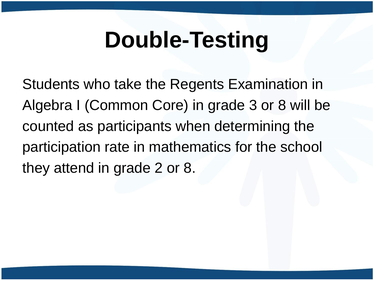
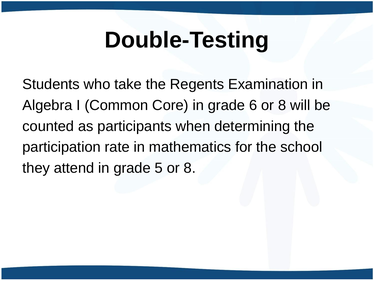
3: 3 -> 6
2: 2 -> 5
